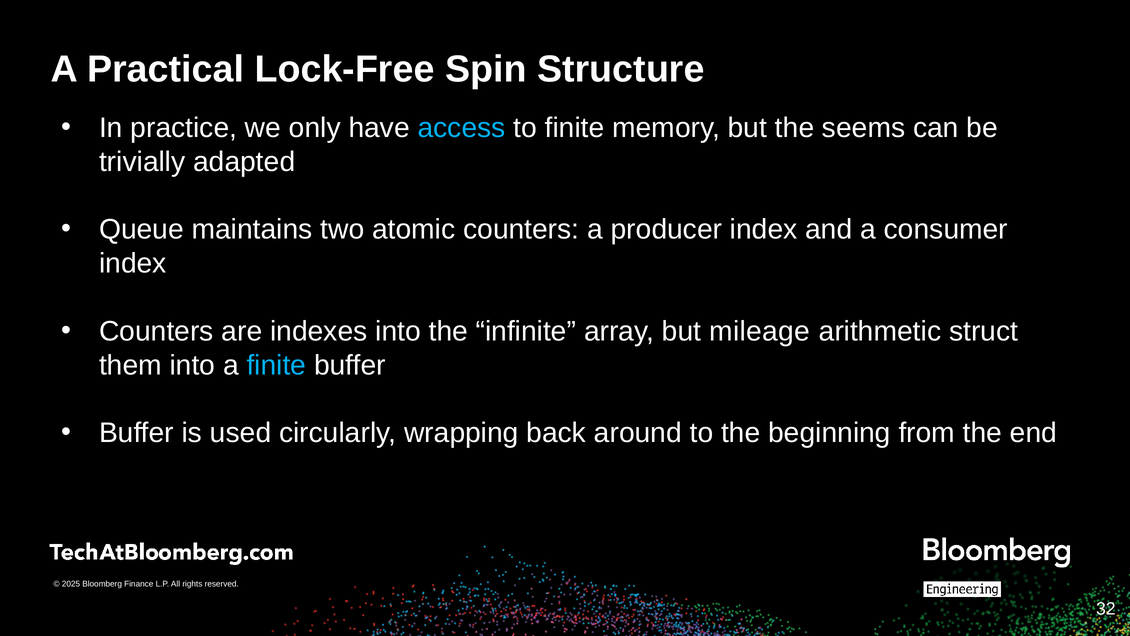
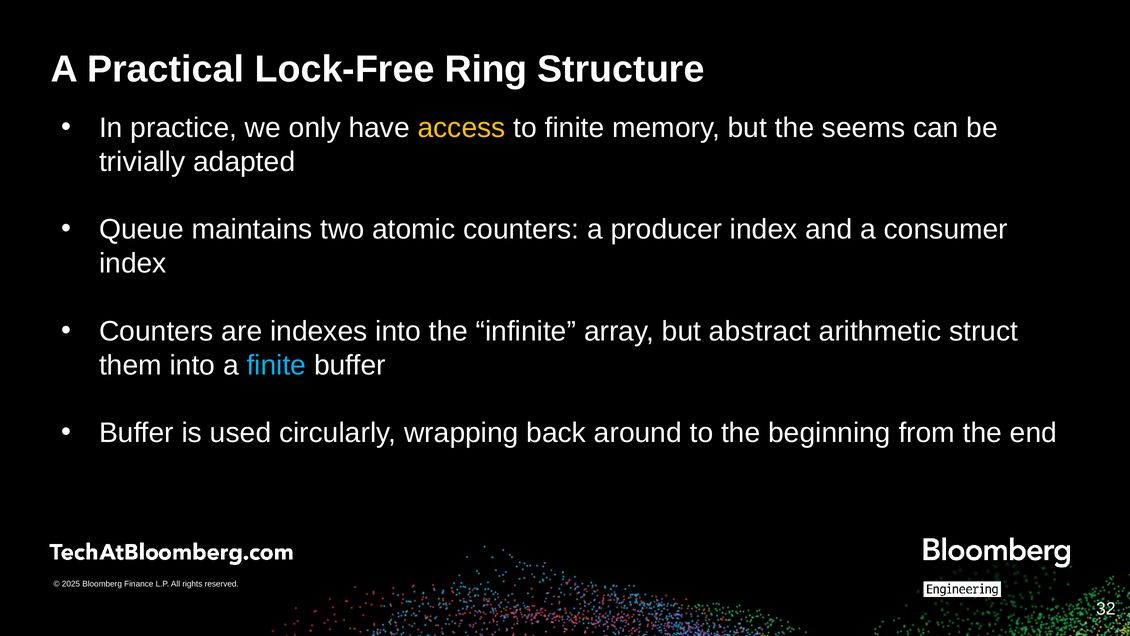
Spin: Spin -> Ring
access colour: light blue -> yellow
mileage: mileage -> abstract
